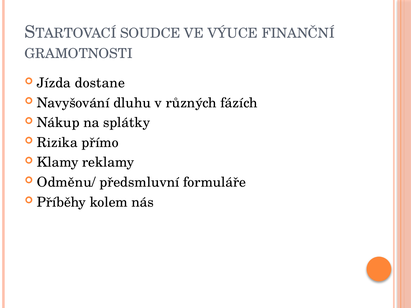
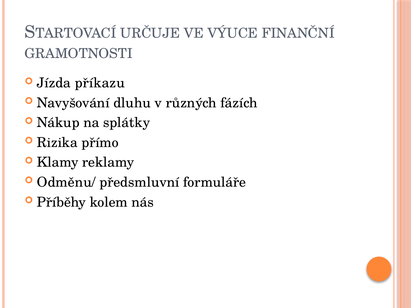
SOUDCE: SOUDCE -> URČUJE
dostane: dostane -> příkazu
